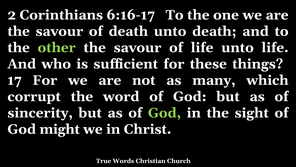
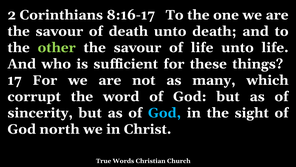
6:16-17: 6:16-17 -> 8:16-17
God at (164, 113) colour: light green -> light blue
might: might -> north
